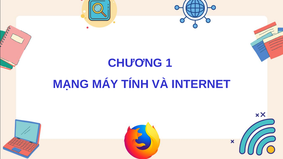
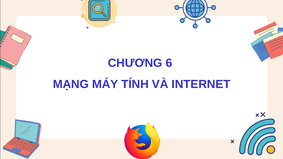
1: 1 -> 6
